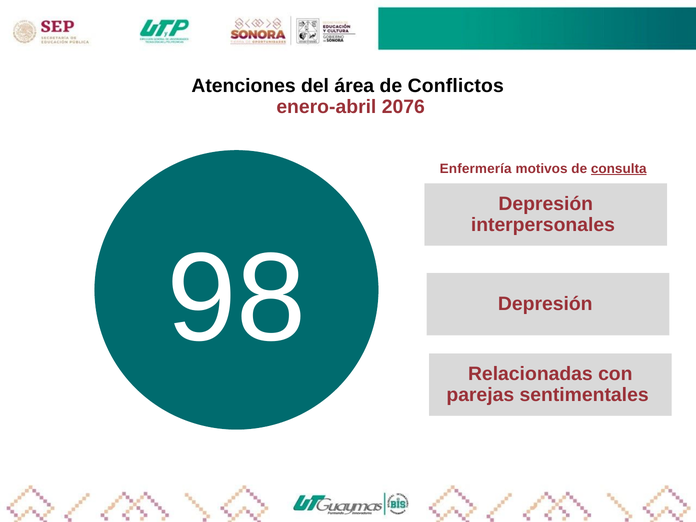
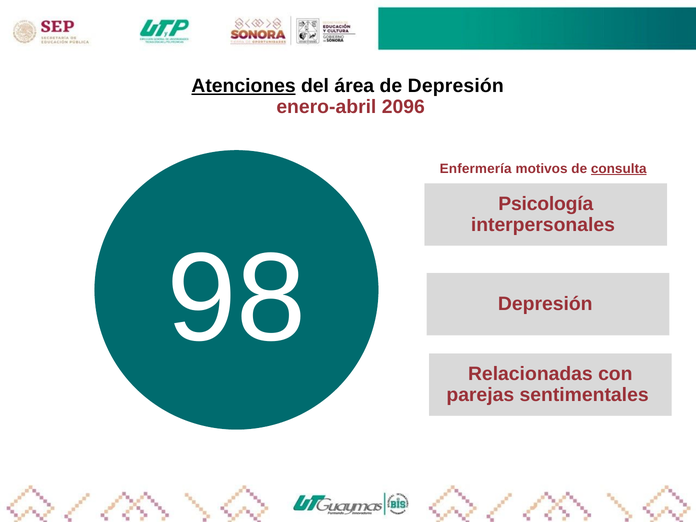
Atenciones underline: none -> present
de Conflictos: Conflictos -> Depresión
2076: 2076 -> 2096
Depresión at (546, 204): Depresión -> Psicología
